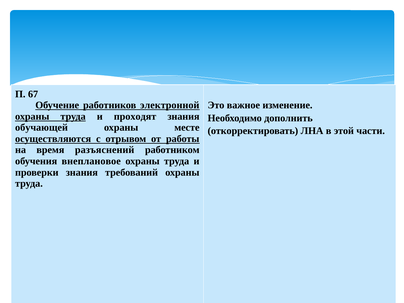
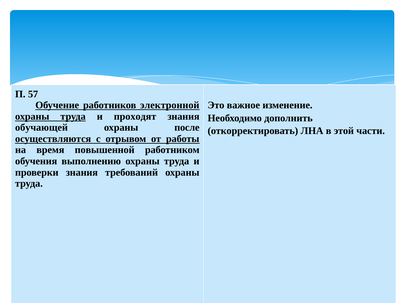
67: 67 -> 57
месте: месте -> после
разъяснений: разъяснений -> повышенной
внеплановое: внеплановое -> выполнению
